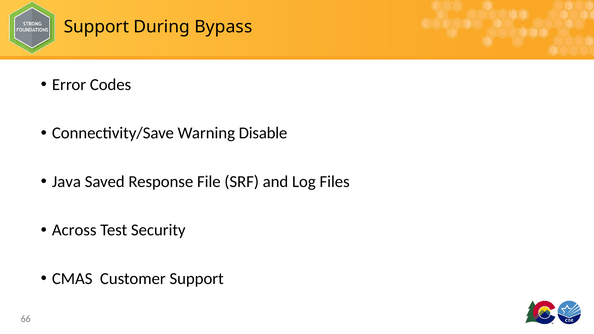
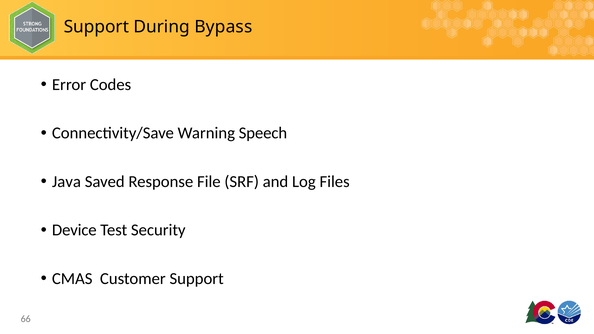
Disable: Disable -> Speech
Across: Across -> Device
